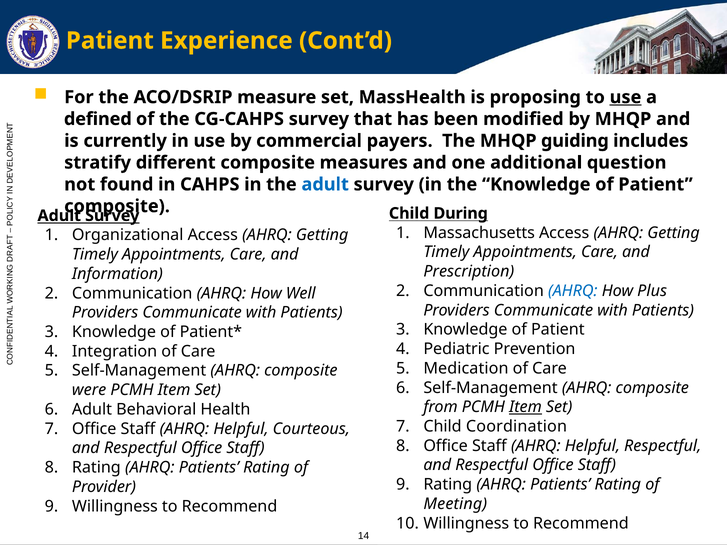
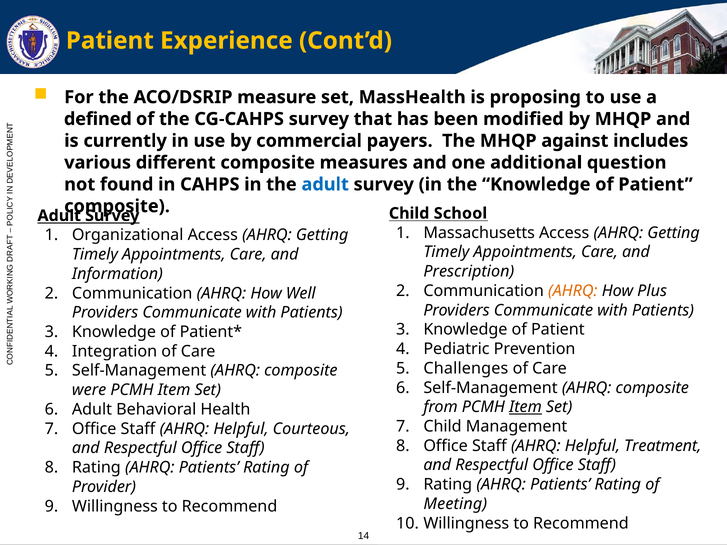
use at (626, 97) underline: present -> none
guiding: guiding -> against
stratify: stratify -> various
During: During -> School
AHRQ at (573, 291) colour: blue -> orange
Medication: Medication -> Challenges
Coordination: Coordination -> Management
Helpful Respectful: Respectful -> Treatment
